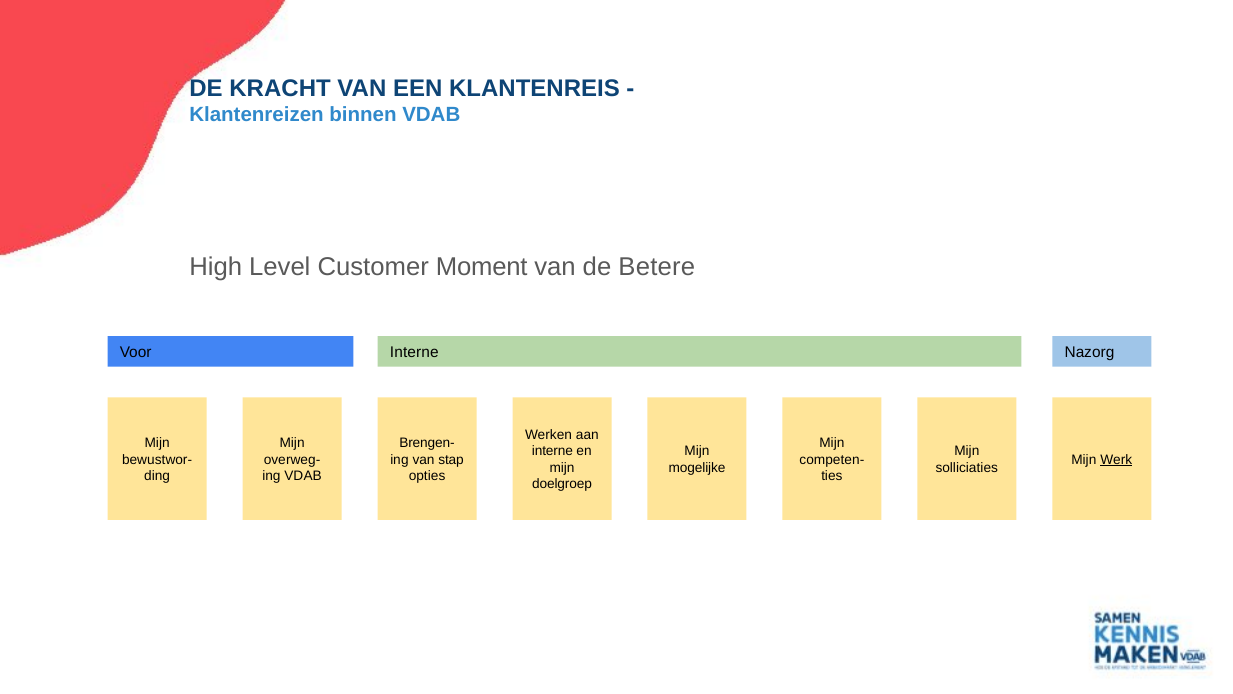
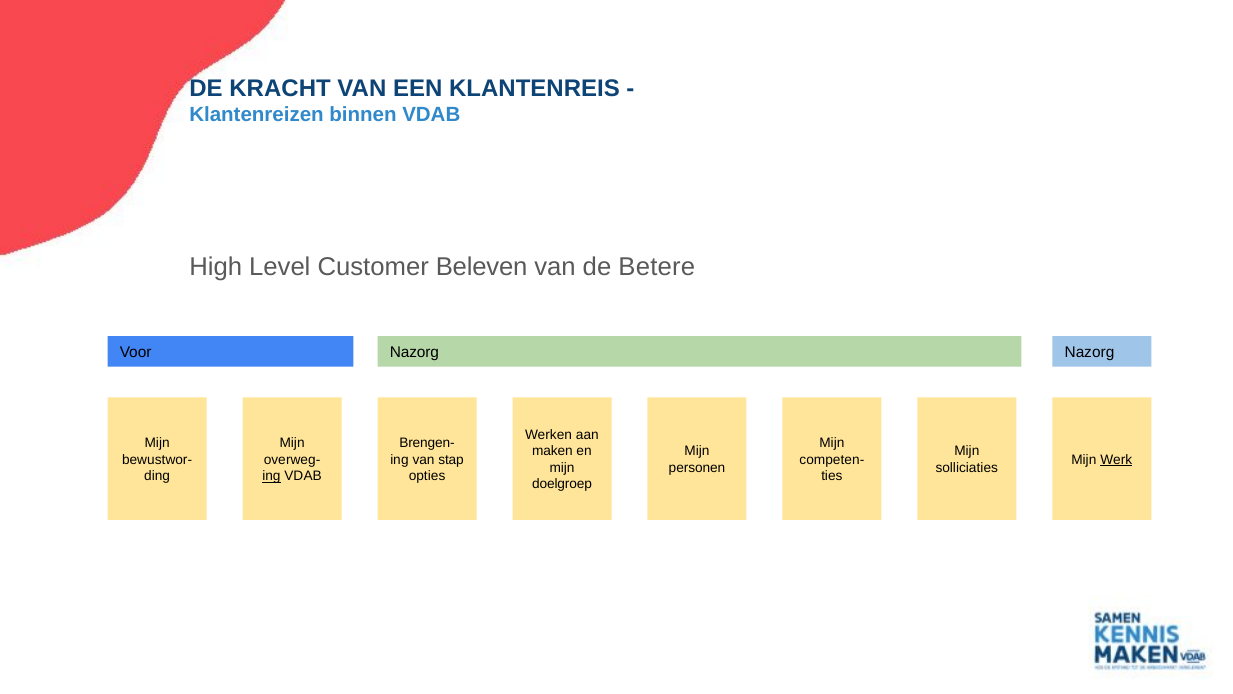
Moment: Moment -> Beleven
Voor Interne: Interne -> Nazorg
interne at (552, 451): interne -> maken
mogelijke: mogelijke -> personen
ing at (271, 476) underline: none -> present
